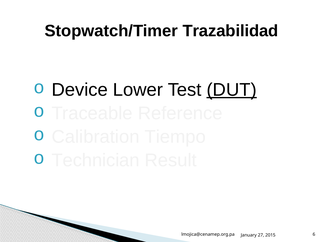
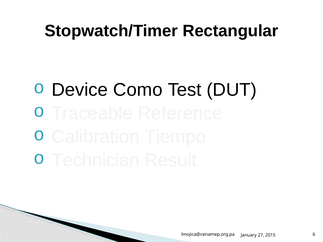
Trazabilidad: Trazabilidad -> Rectangular
Lower: Lower -> Como
DUT underline: present -> none
